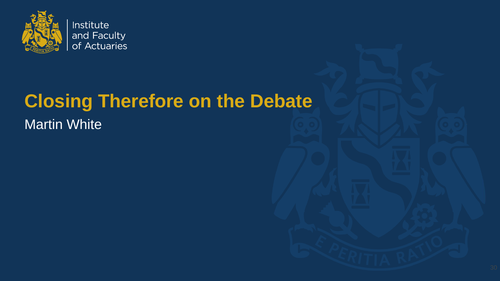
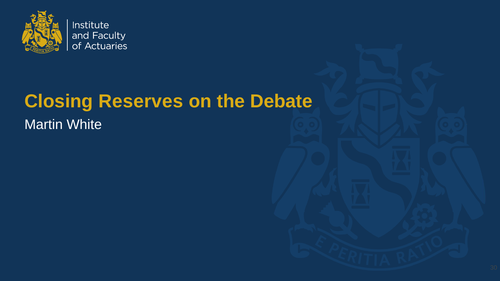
Therefore: Therefore -> Reserves
